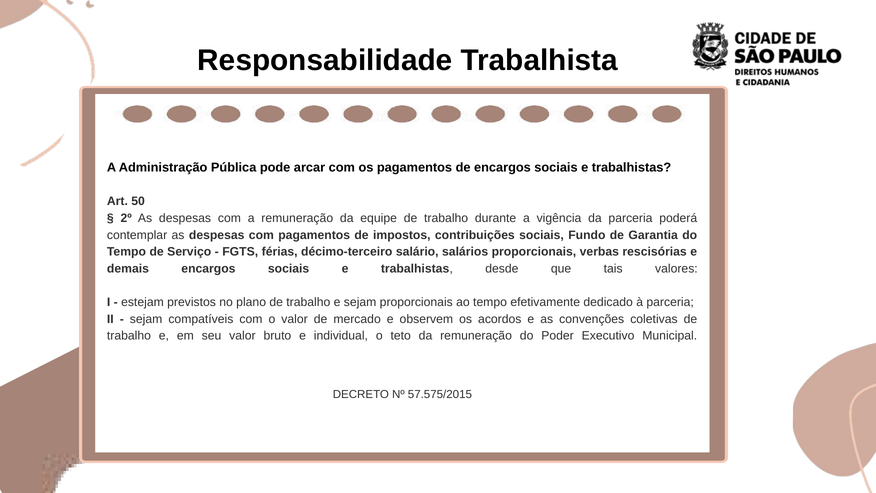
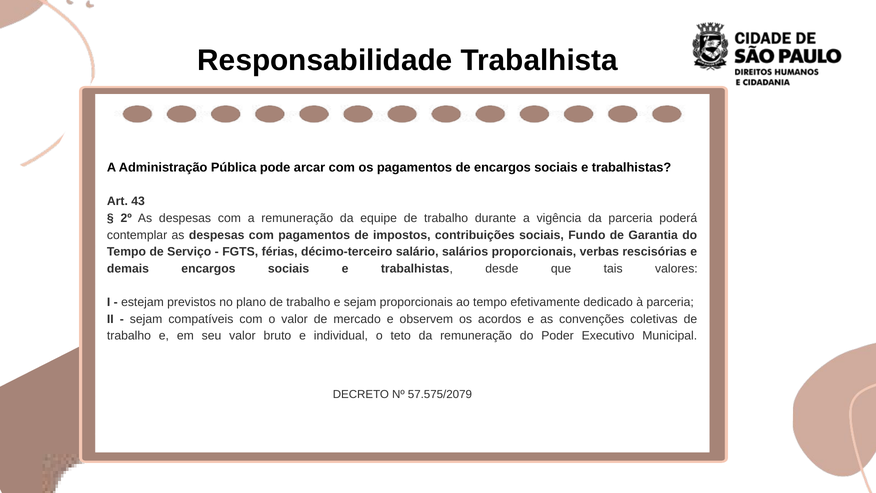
50: 50 -> 43
57.575/2015: 57.575/2015 -> 57.575/2079
